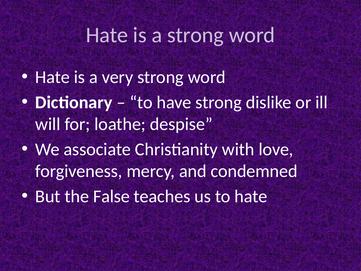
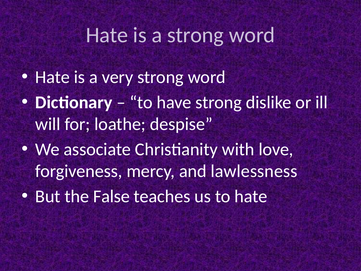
condemned: condemned -> lawlessness
